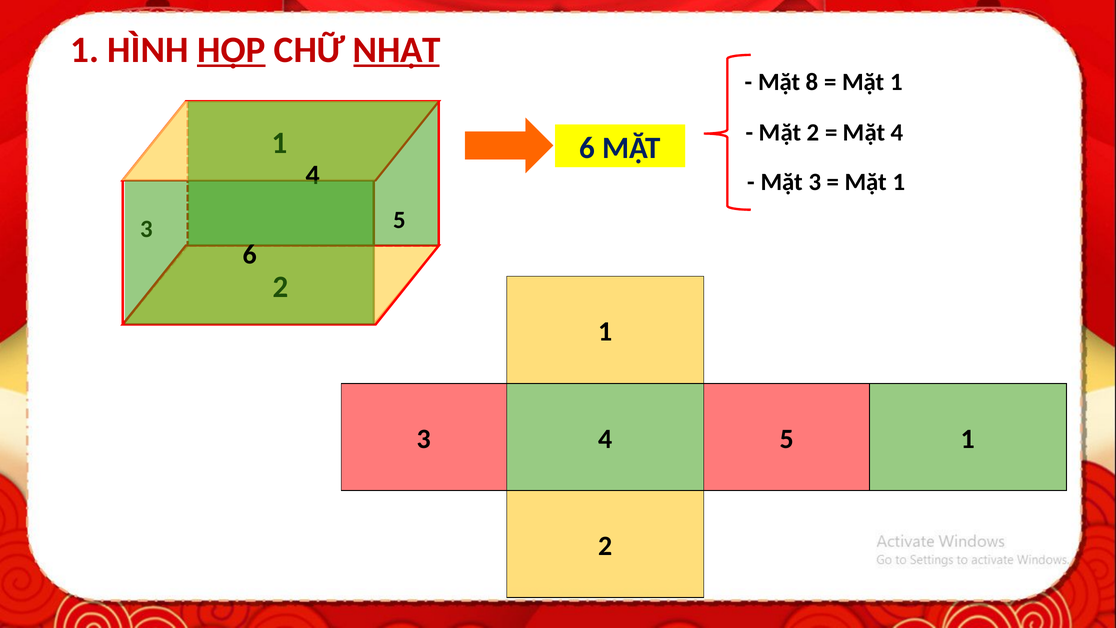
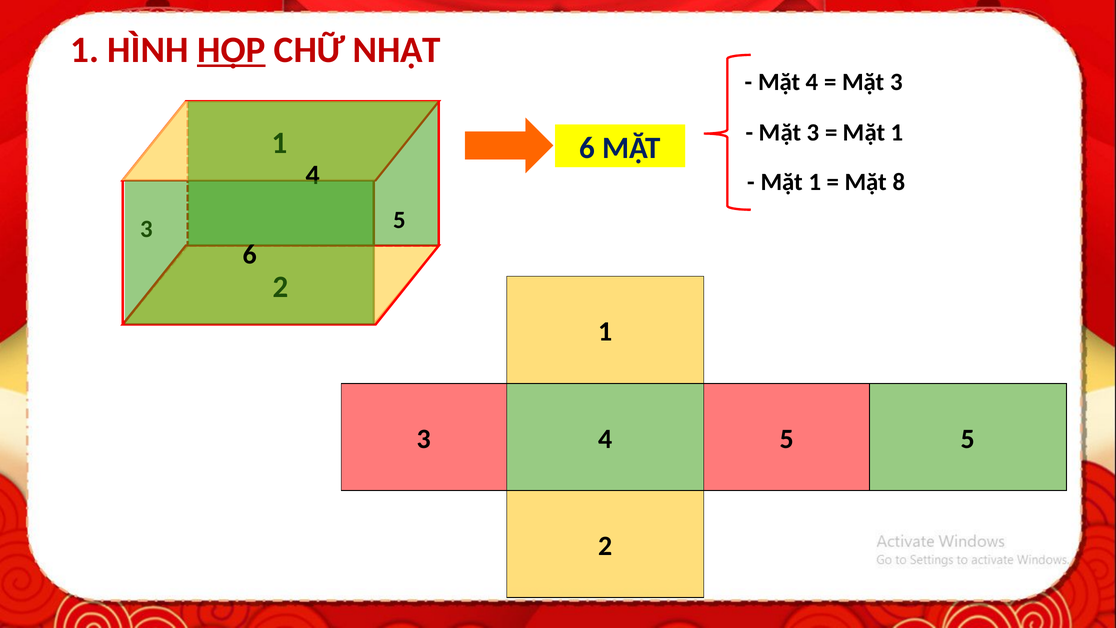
NHẬT underline: present -> none
8 at (812, 82): 8 -> 4
1 at (896, 82): 1 -> 3
2 at (813, 133): 2 -> 3
4 at (897, 133): 4 -> 1
3 at (815, 182): 3 -> 1
1 at (899, 182): 1 -> 8
3 1: 1 -> 5
